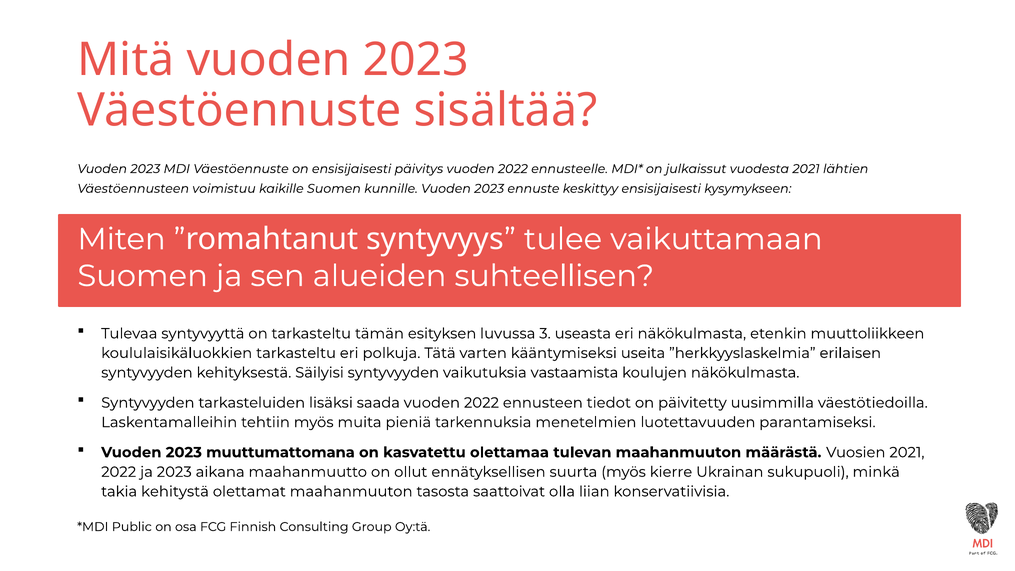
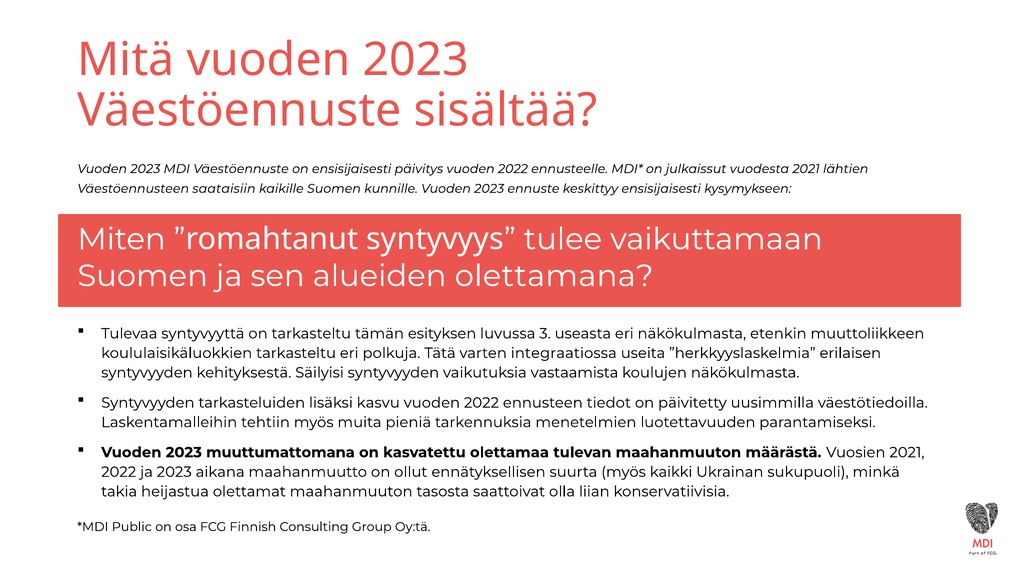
voimistuu: voimistuu -> saataisiin
suhteellisen: suhteellisen -> olettamana
kääntymiseksi: kääntymiseksi -> integraatiossa
saada: saada -> kasvu
kierre: kierre -> kaikki
kehitystä: kehitystä -> heijastua
